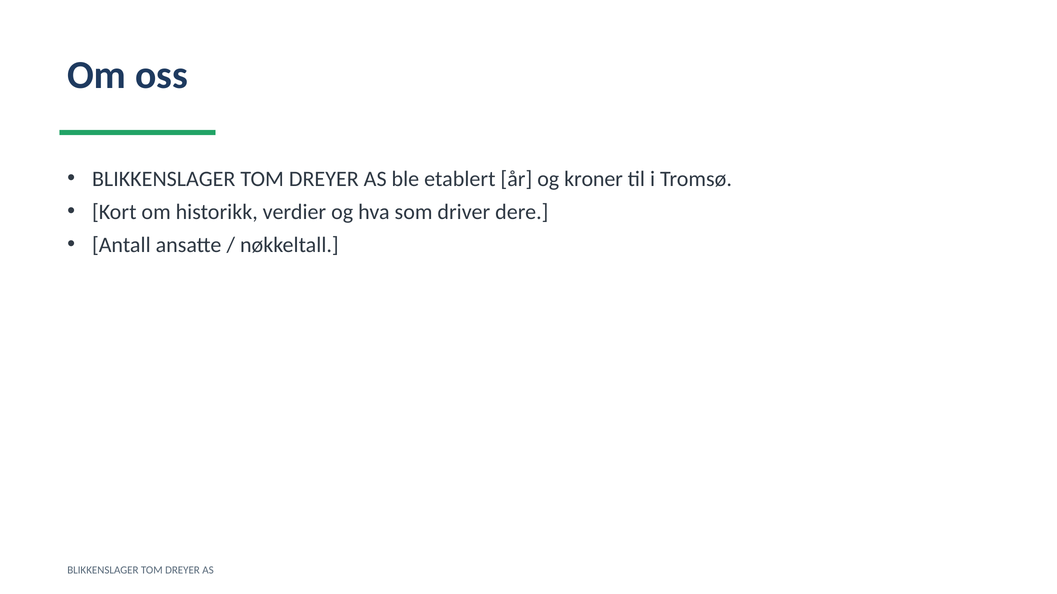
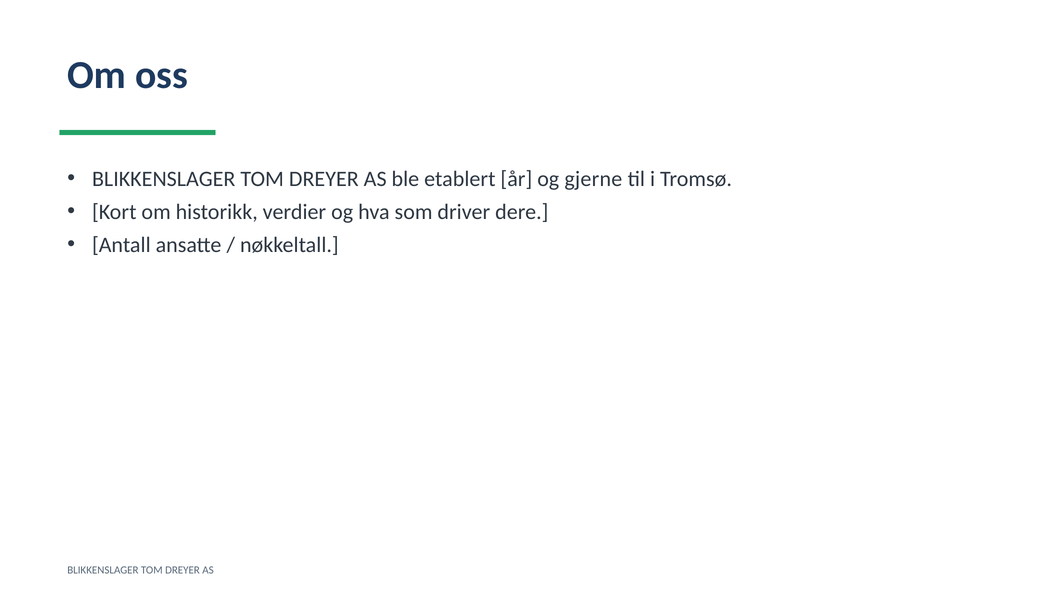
kroner: kroner -> gjerne
